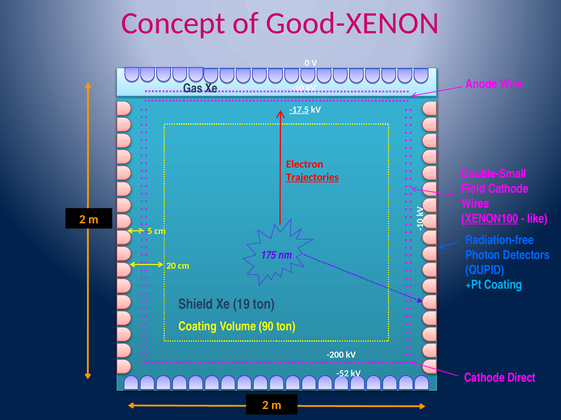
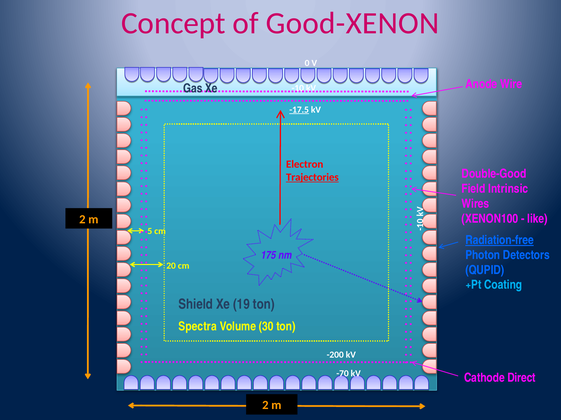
Double-Small: Double-Small -> Double-Good
Field Cathode: Cathode -> Intrinsic
XENON100 underline: present -> none
Radiation-free underline: none -> present
Coating at (198, 327): Coating -> Spectra
90: 90 -> 30
-52: -52 -> -70
